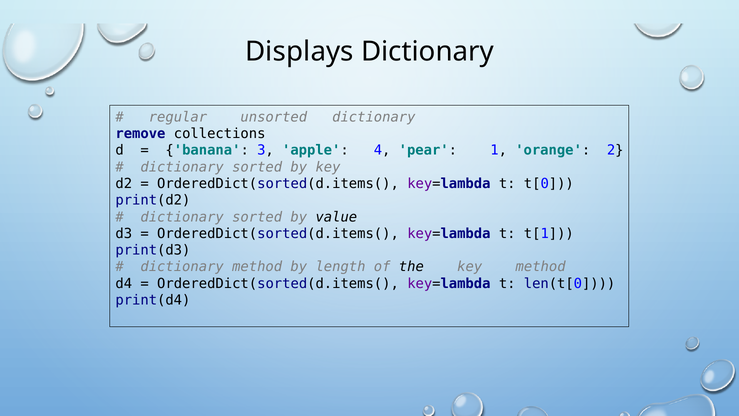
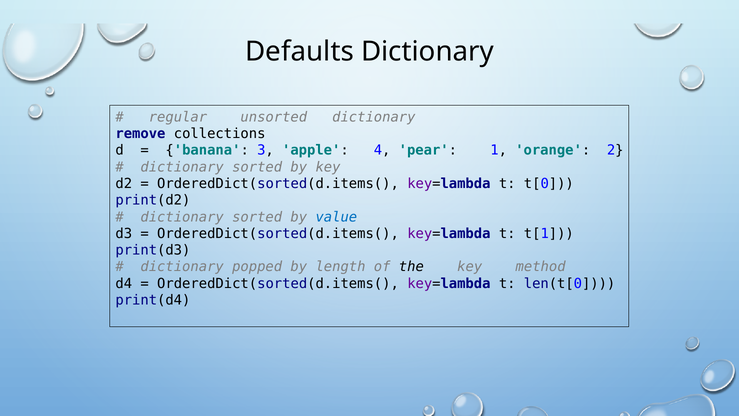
Displays: Displays -> Defaults
value colour: black -> blue
dictionary method: method -> popped
